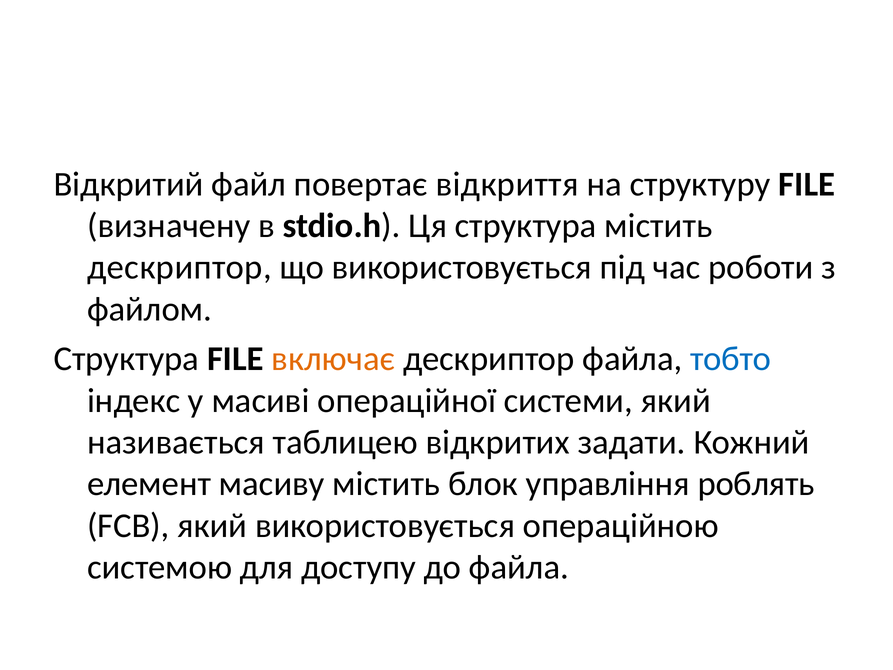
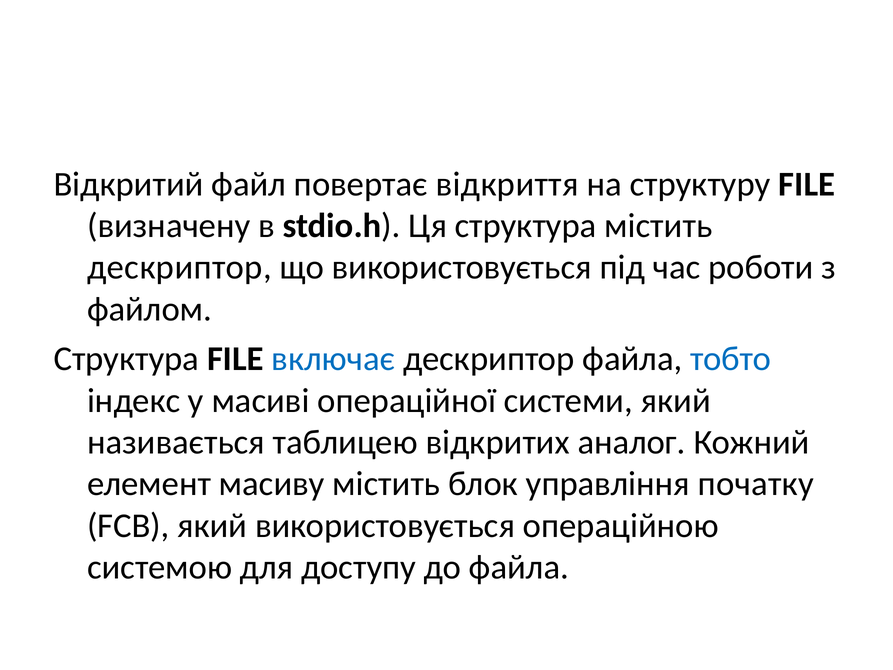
включає colour: orange -> blue
задати: задати -> аналог
роблять: роблять -> початку
